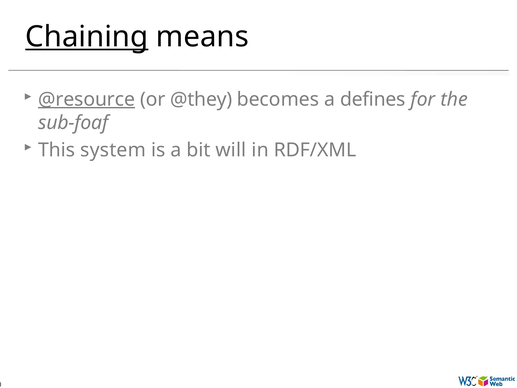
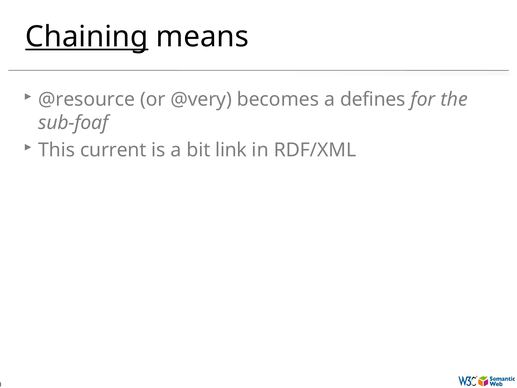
@resource underline: present -> none
@they: @they -> @very
system: system -> current
will: will -> link
